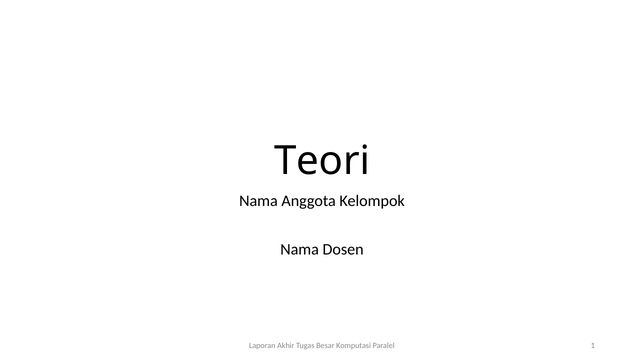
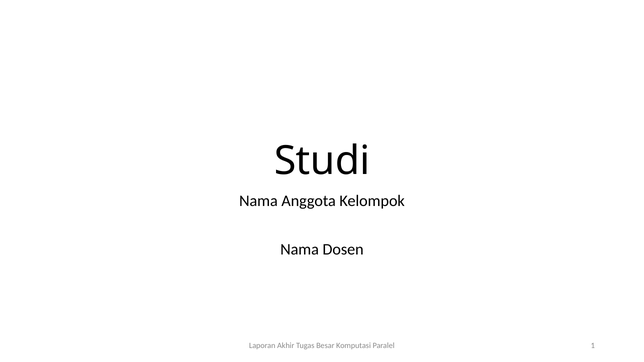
Teori: Teori -> Studi
